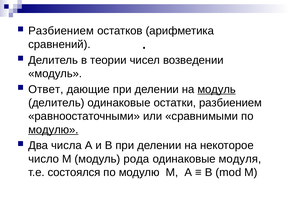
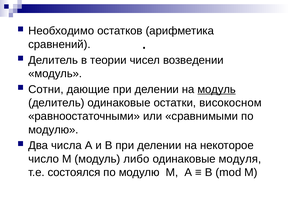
Разбиением at (61, 31): Разбиением -> Необходимо
Ответ: Ответ -> Сотни
остатки разбиением: разбиением -> високосном
модулю at (53, 130) underline: present -> none
рода: рода -> либо
